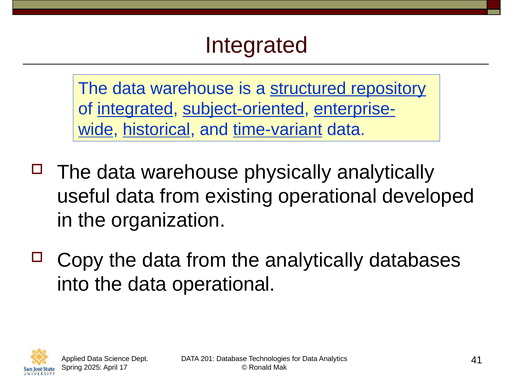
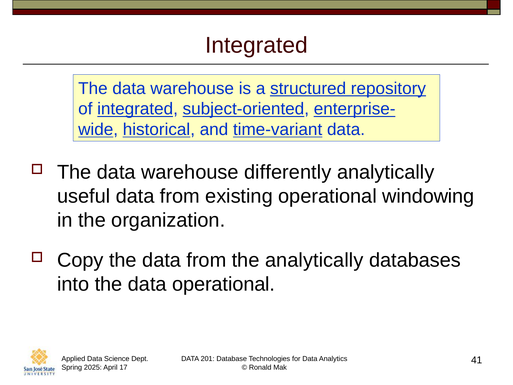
physically: physically -> differently
developed: developed -> windowing
